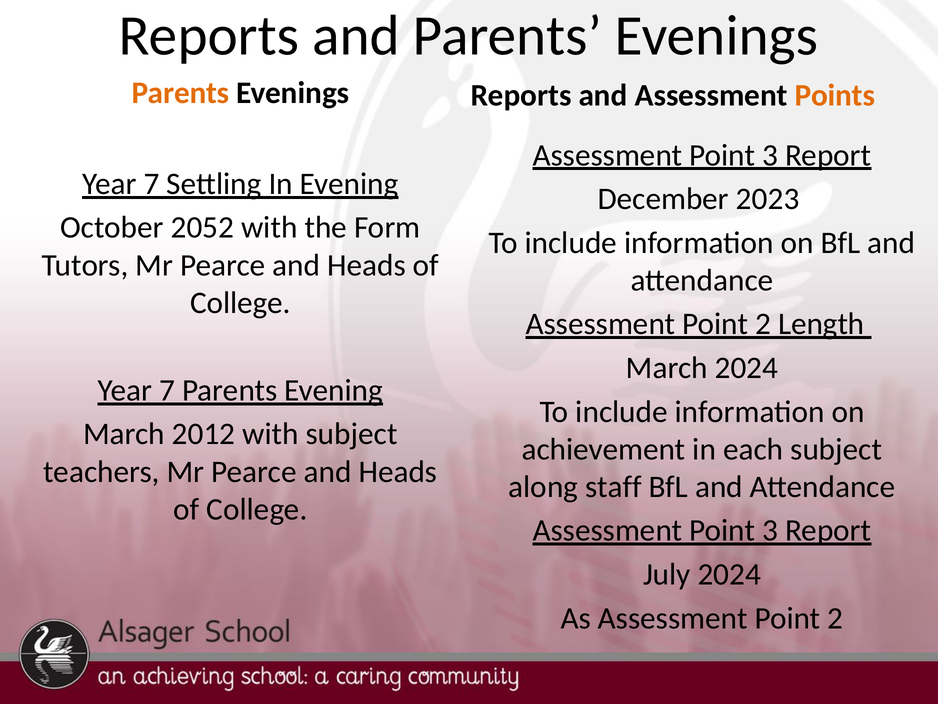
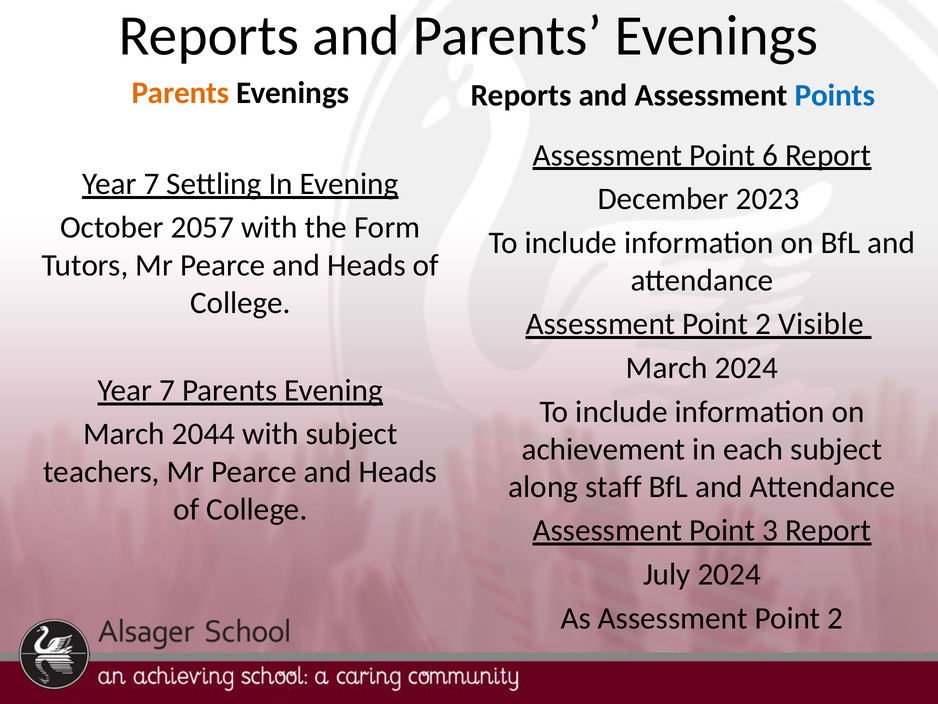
Points colour: orange -> blue
3 at (770, 155): 3 -> 6
2052: 2052 -> 2057
Length: Length -> Visible
2012: 2012 -> 2044
